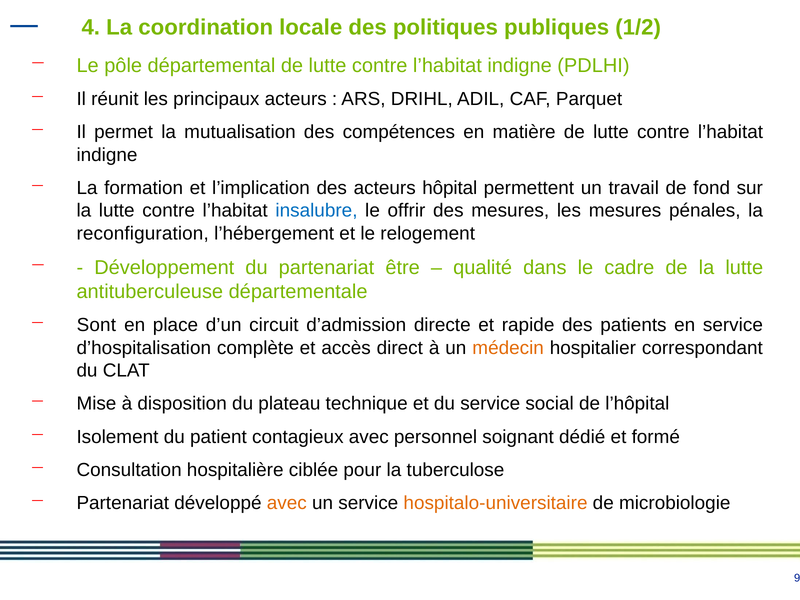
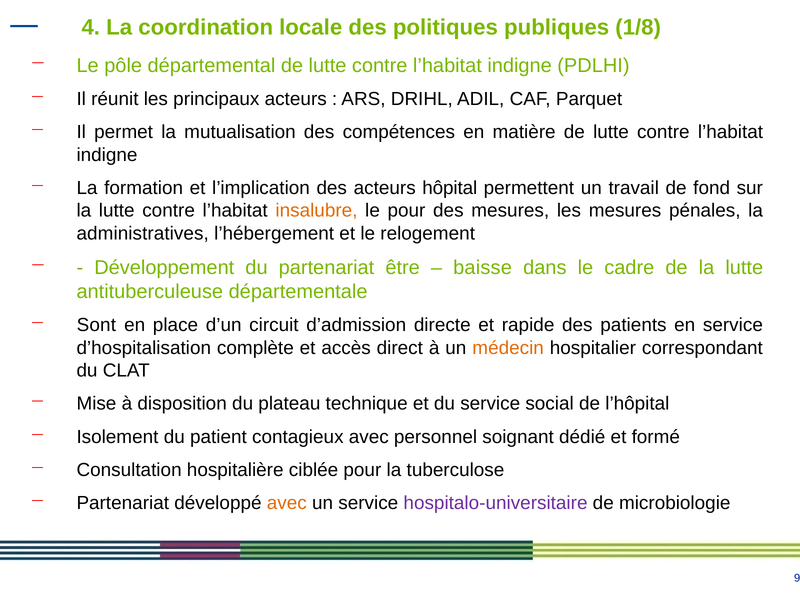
1/2: 1/2 -> 1/8
insalubre colour: blue -> orange
le offrir: offrir -> pour
reconfiguration: reconfiguration -> administratives
qualité: qualité -> baisse
hospitalo-universitaire colour: orange -> purple
